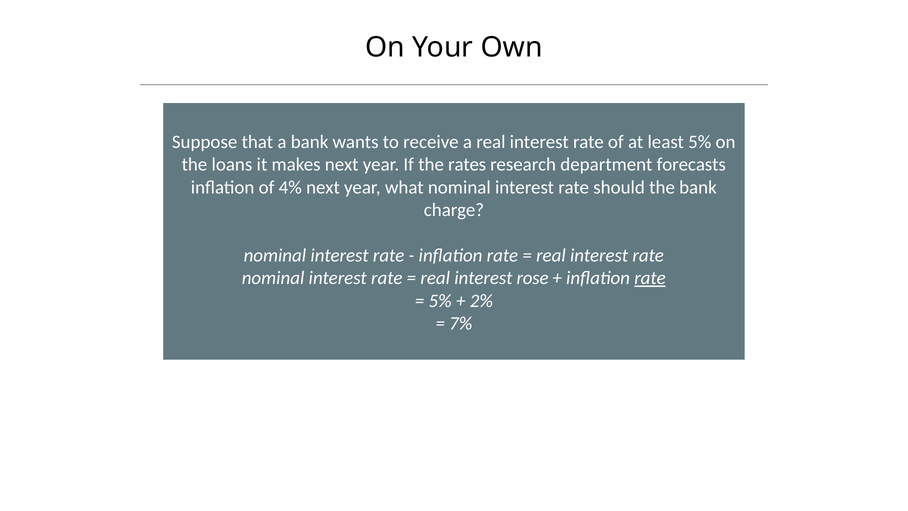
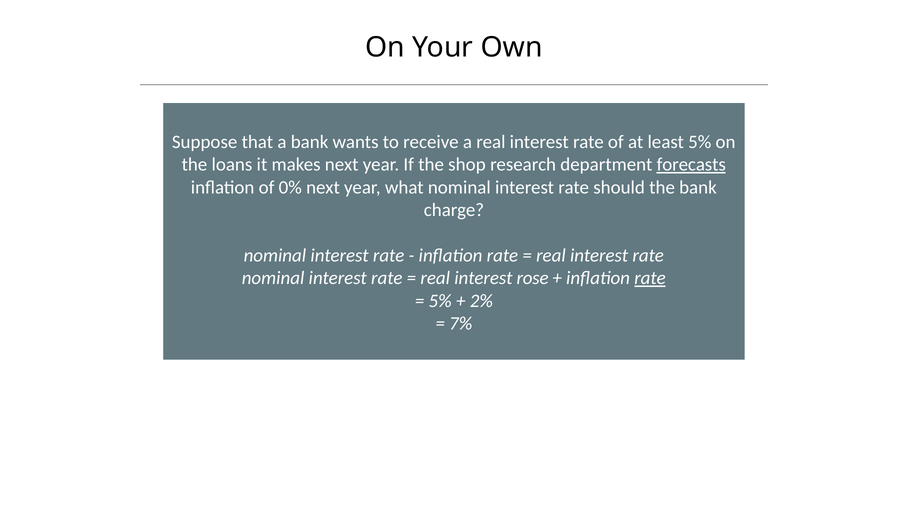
rates: rates -> shop
forecasts underline: none -> present
4%: 4% -> 0%
